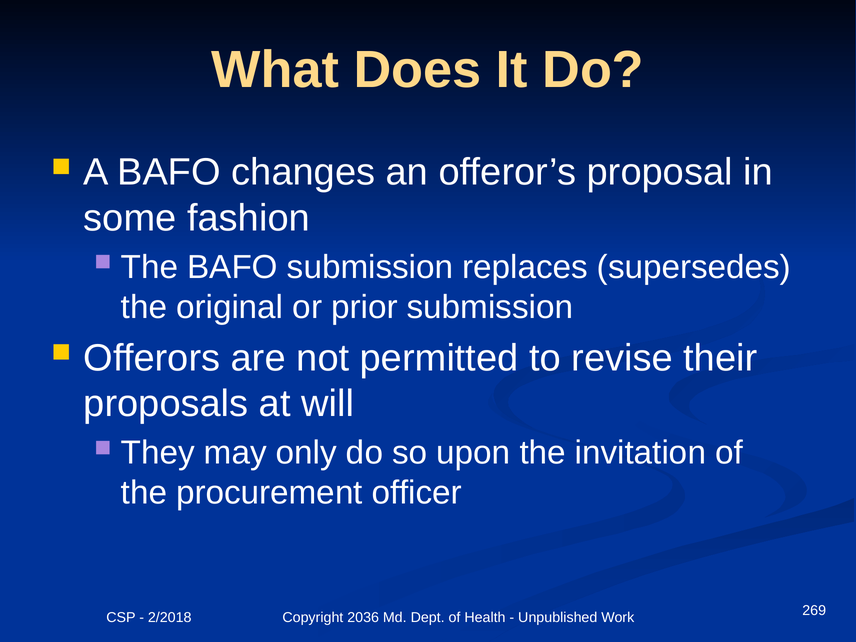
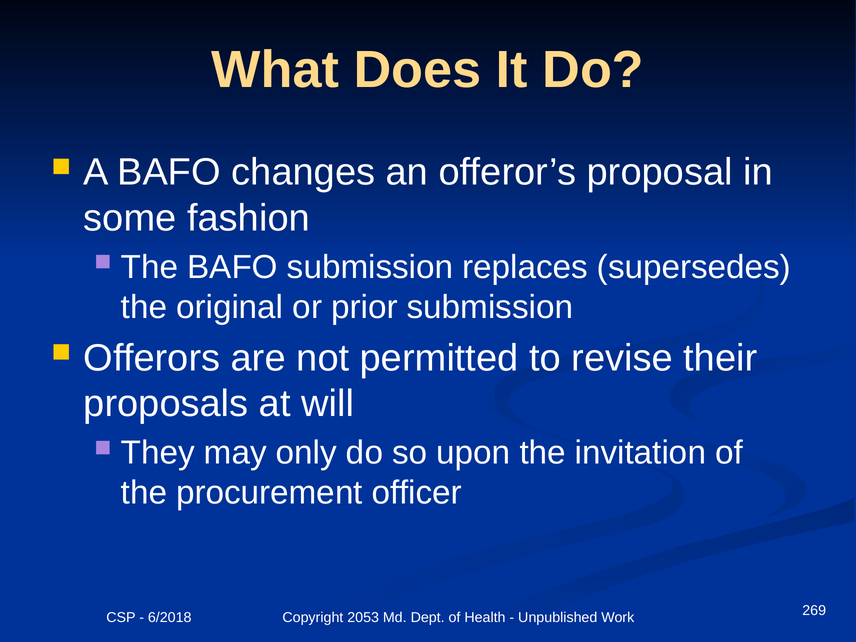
2/2018: 2/2018 -> 6/2018
2036: 2036 -> 2053
